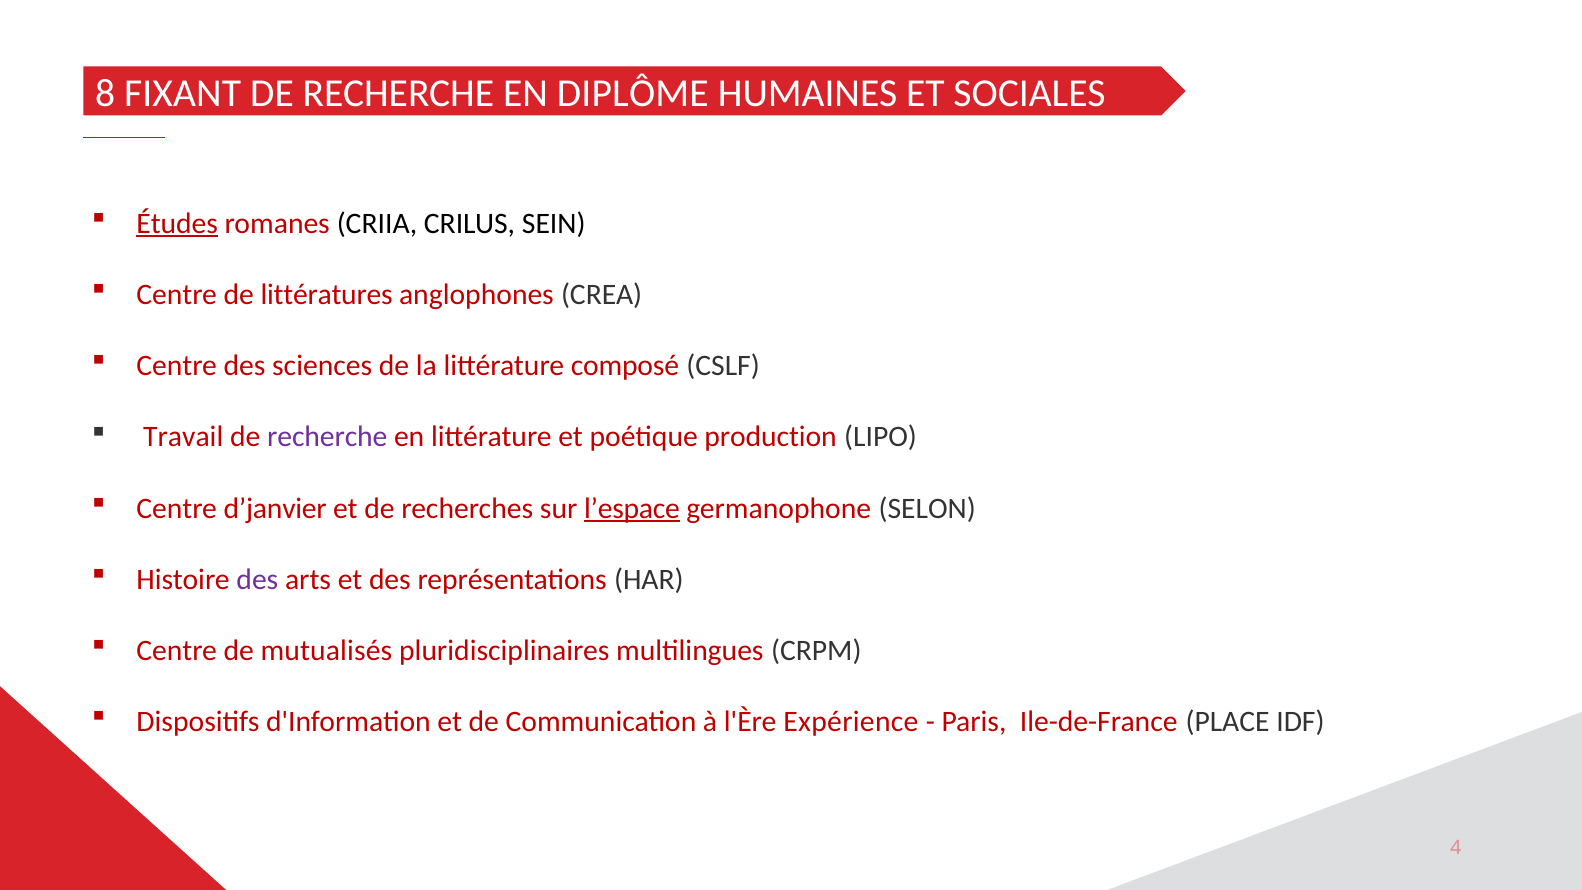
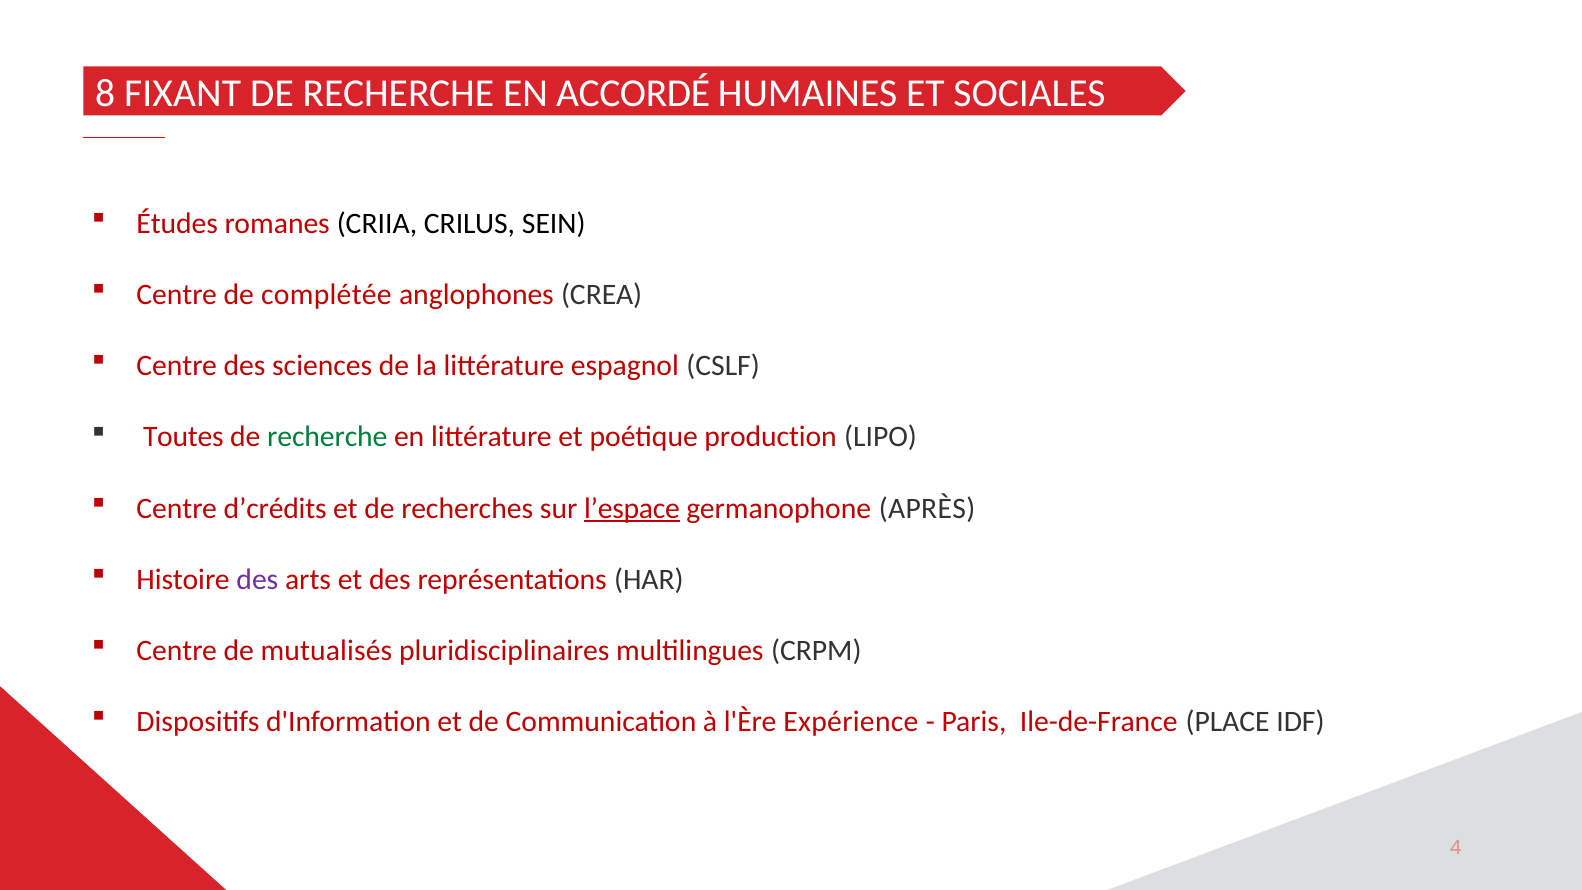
DIPLÔME: DIPLÔME -> ACCORDÉ
Études underline: present -> none
littératures: littératures -> complétée
composé: composé -> espagnol
Travail: Travail -> Toutes
recherche at (327, 437) colour: purple -> green
d’janvier: d’janvier -> d’crédits
SELON: SELON -> APRÈS
